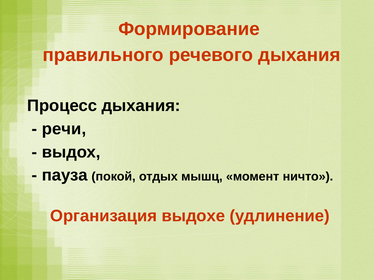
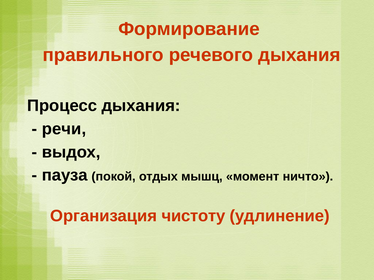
выдохе: выдохе -> чистоту
